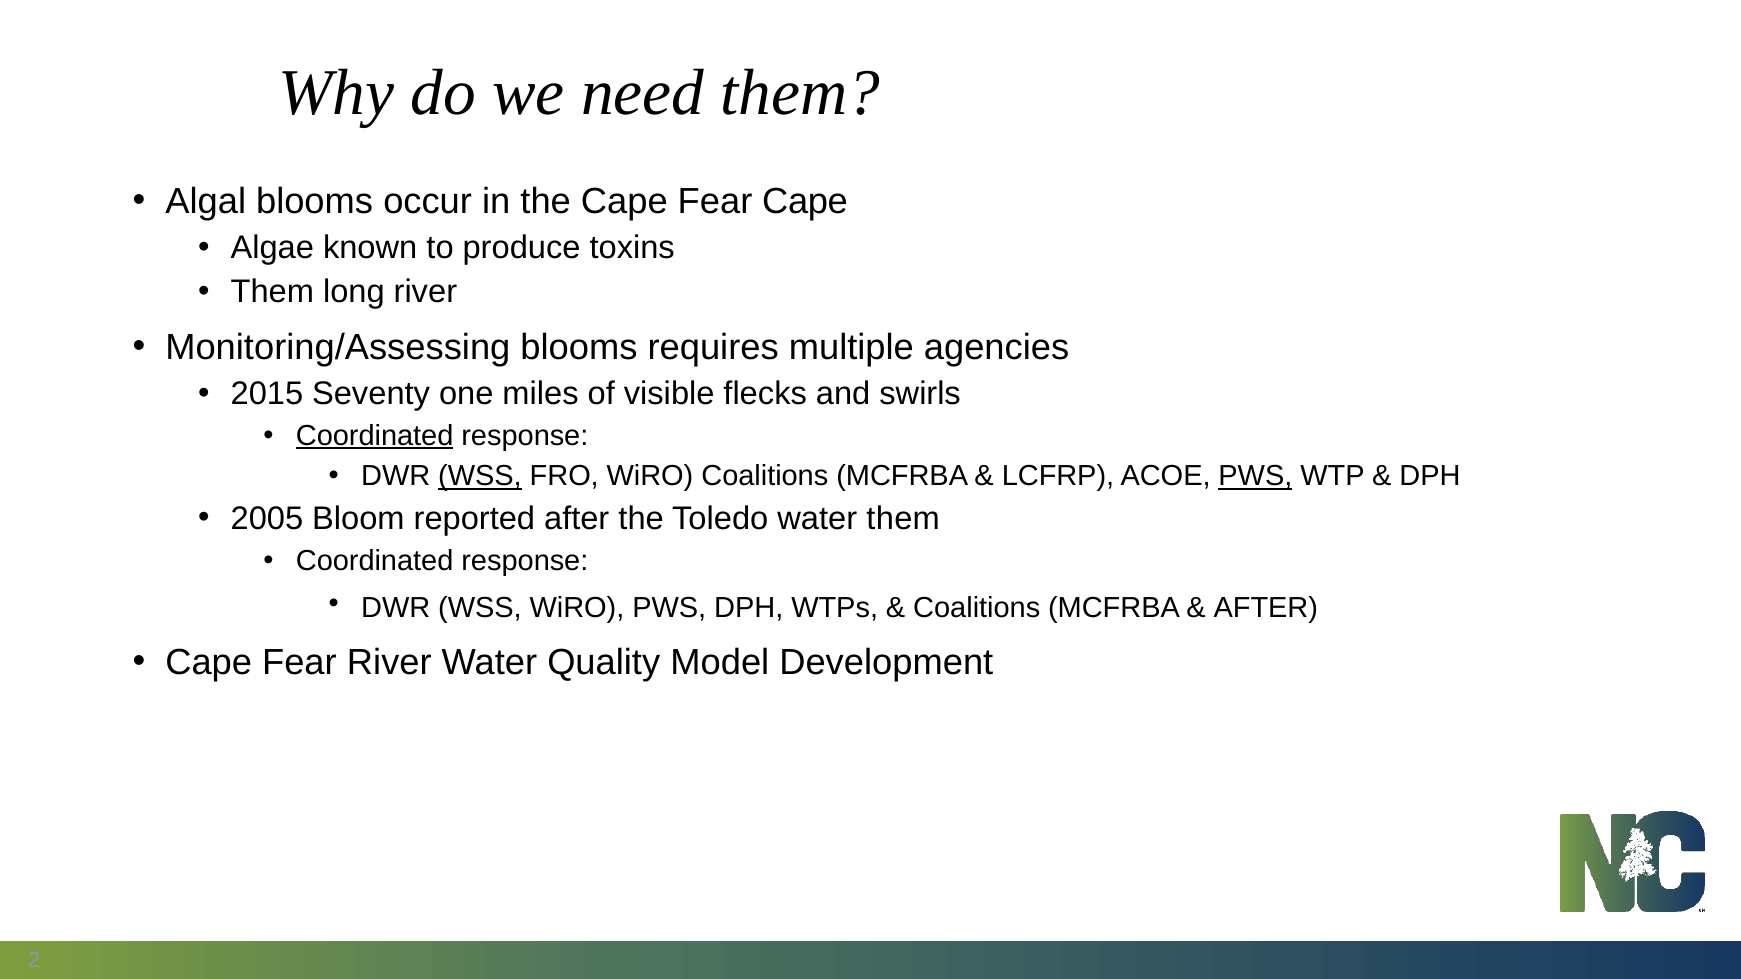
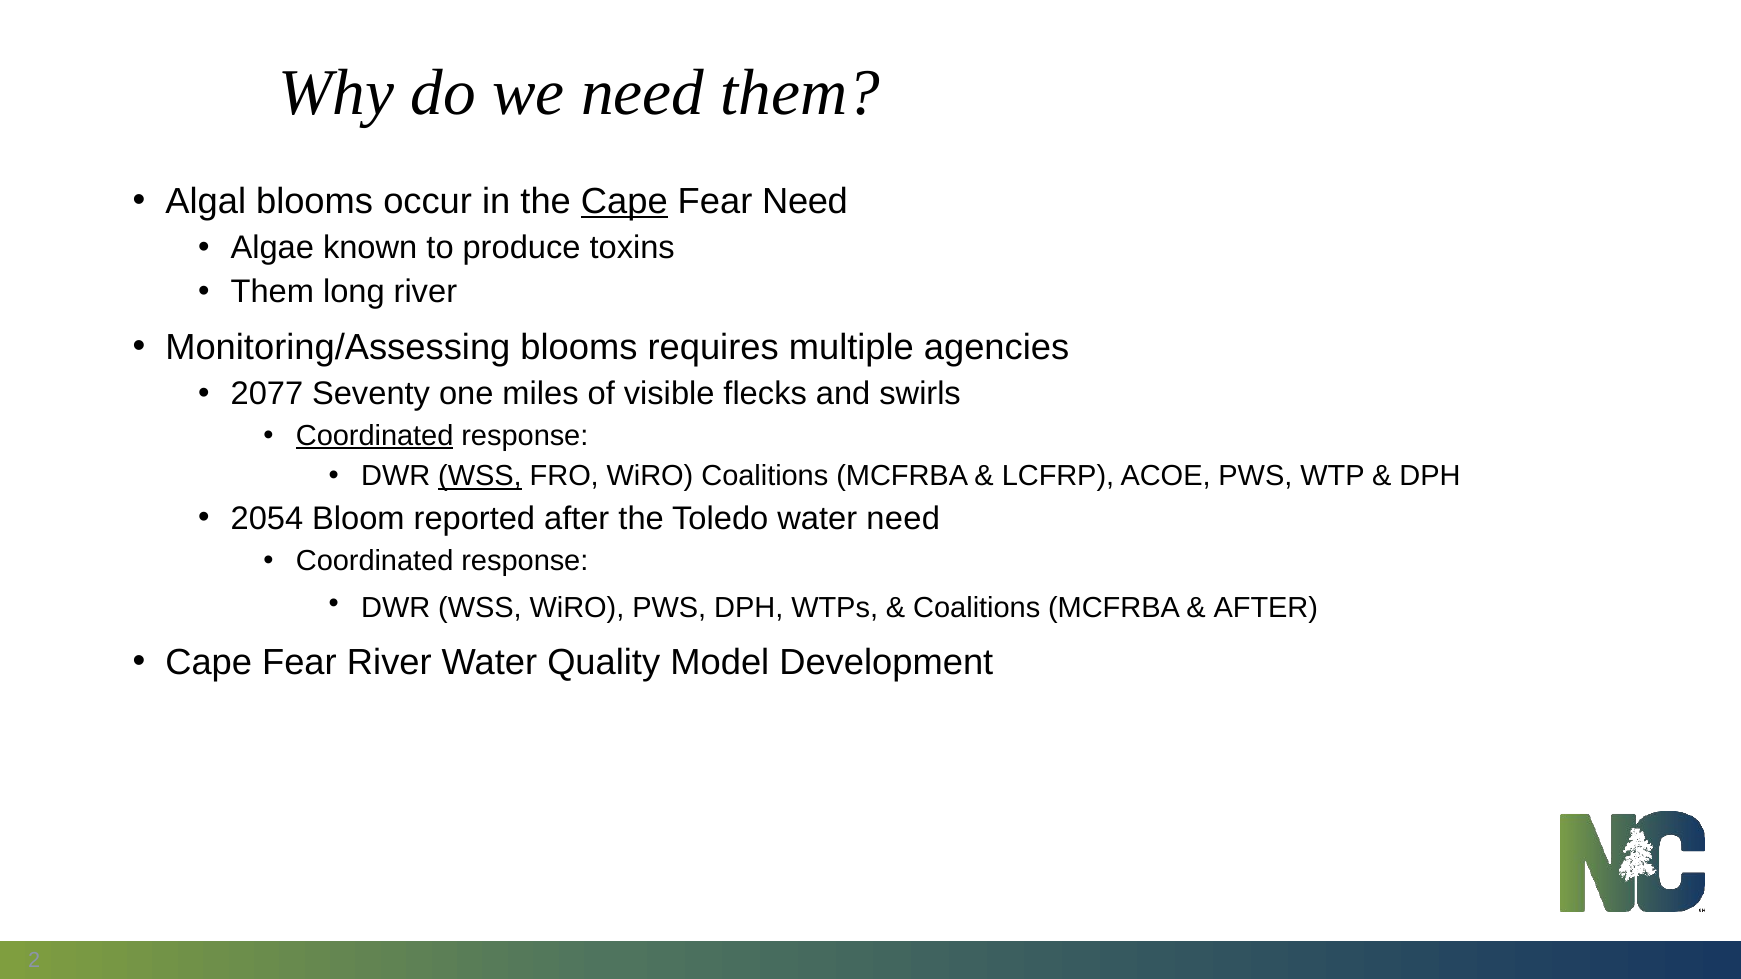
Cape at (624, 201) underline: none -> present
Fear Cape: Cape -> Need
2015: 2015 -> 2077
PWS at (1255, 476) underline: present -> none
2005: 2005 -> 2054
water them: them -> need
